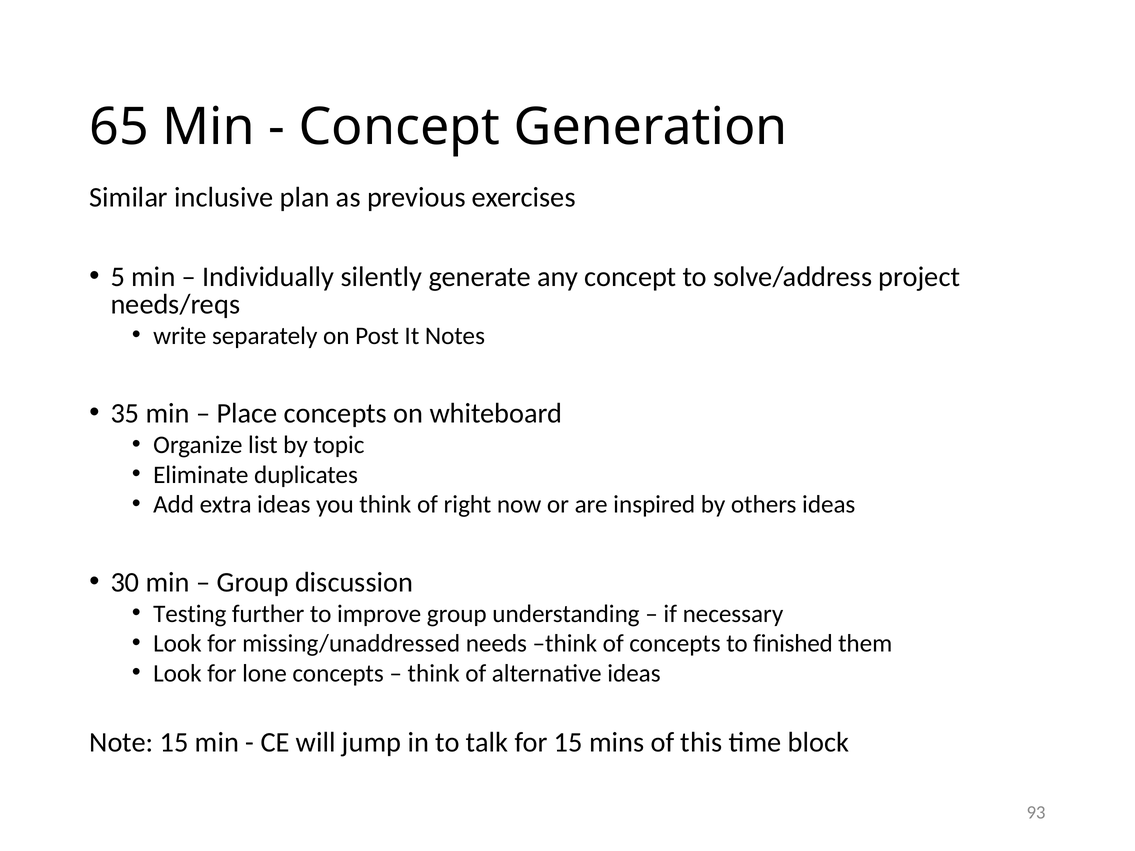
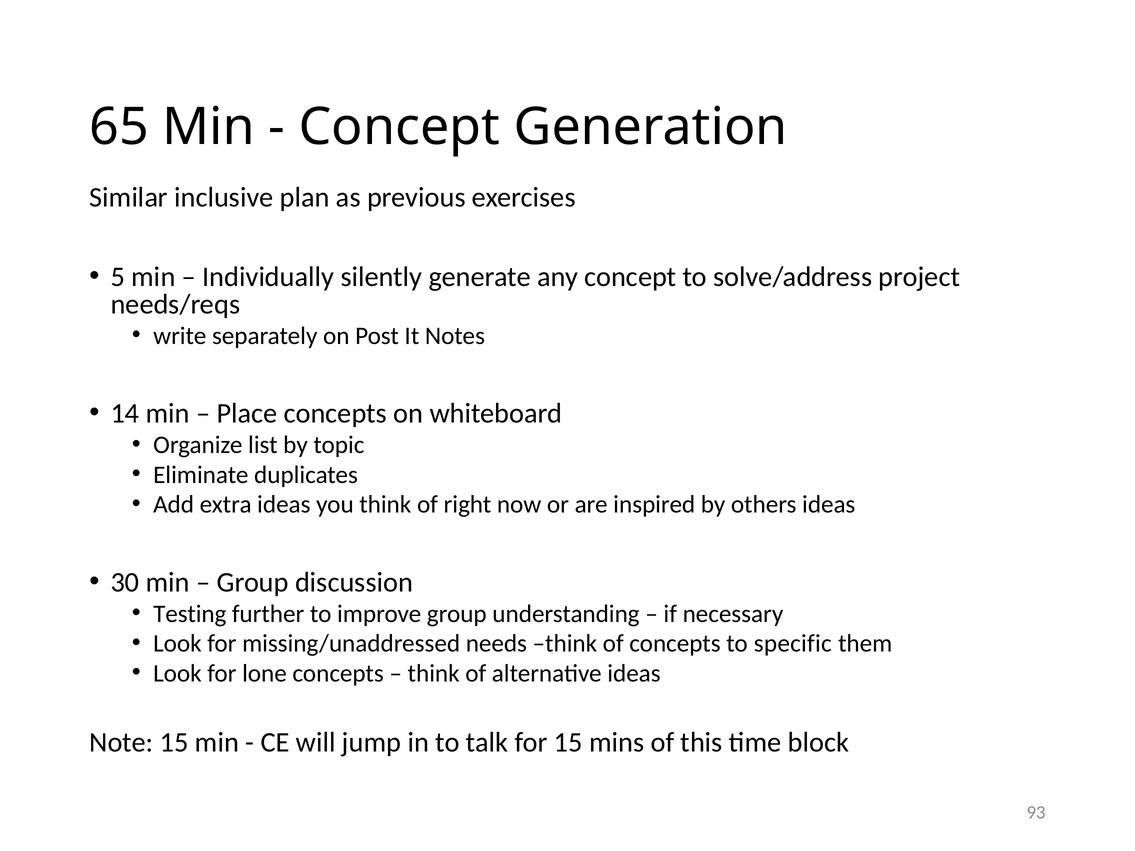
35: 35 -> 14
finished: finished -> specific
